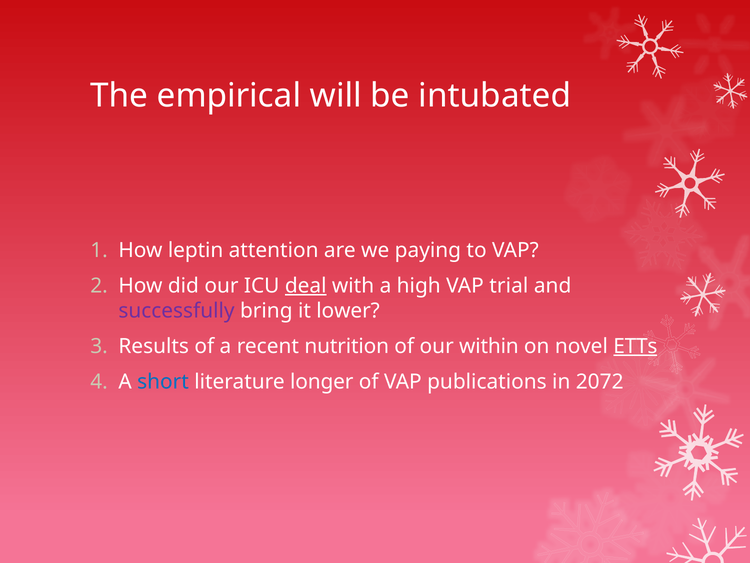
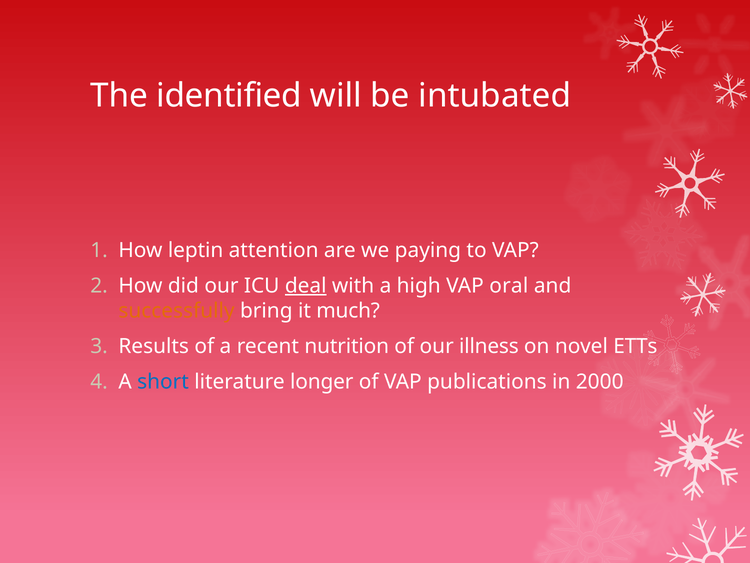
empirical: empirical -> identified
trial: trial -> oral
successfully colour: purple -> orange
lower: lower -> much
within: within -> illness
ETTs underline: present -> none
2072: 2072 -> 2000
